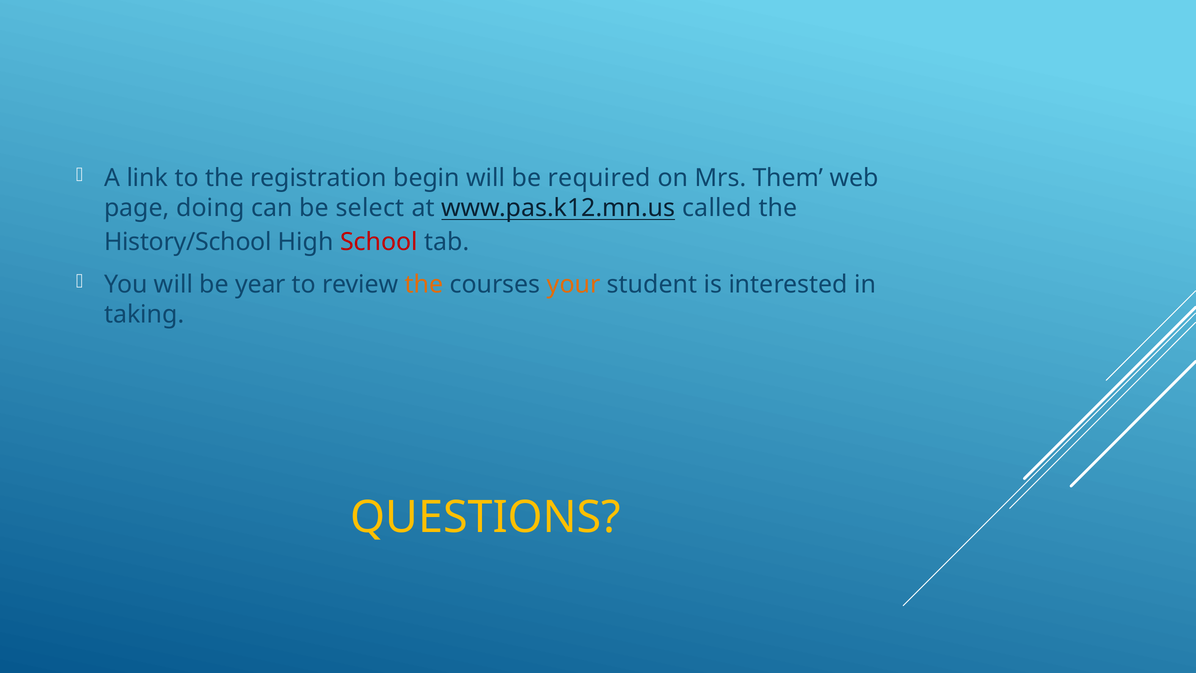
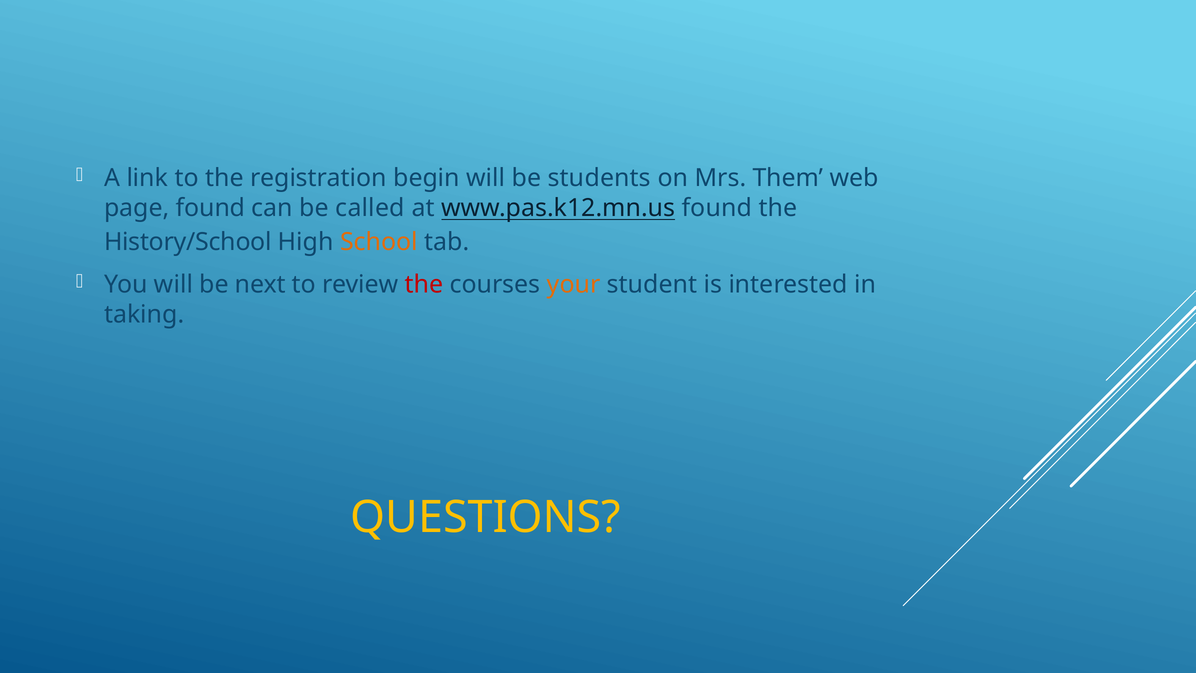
required: required -> students
page doing: doing -> found
select: select -> called
www.pas.k12.mn.us called: called -> found
School colour: red -> orange
year: year -> next
the at (424, 285) colour: orange -> red
